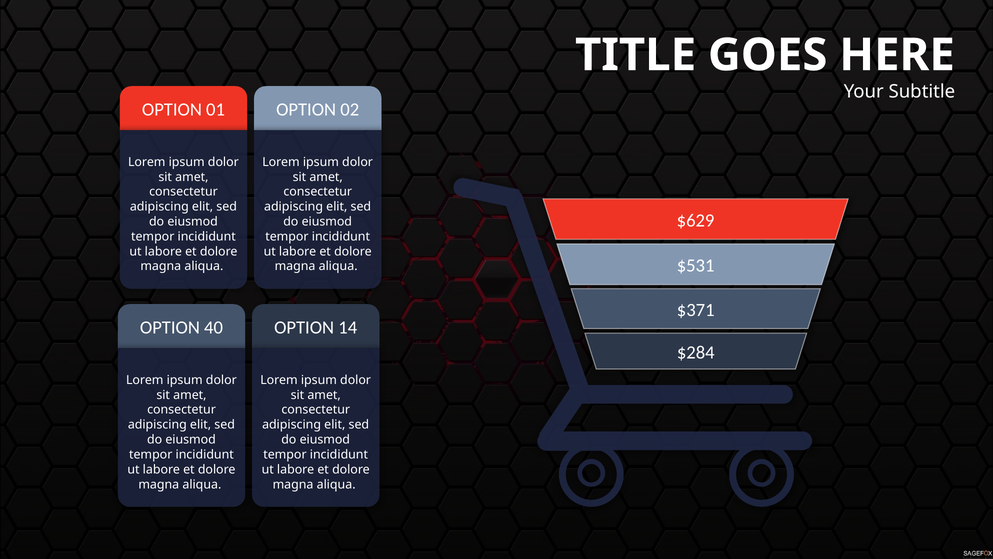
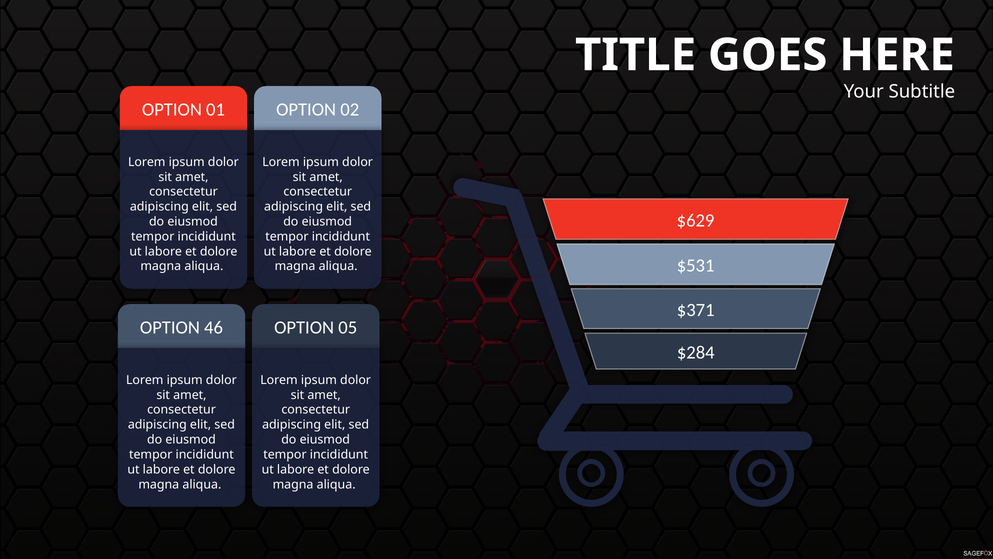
40: 40 -> 46
14: 14 -> 05
